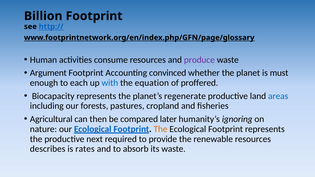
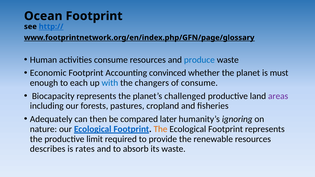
Billion: Billion -> Ocean
produce colour: purple -> blue
Argument: Argument -> Economic
equation: equation -> changers
of proffered: proffered -> consume
regenerate: regenerate -> challenged
areas colour: blue -> purple
Agricultural: Agricultural -> Adequately
next: next -> limit
